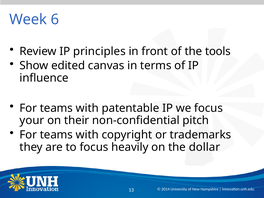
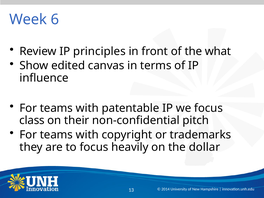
tools: tools -> what
your: your -> class
